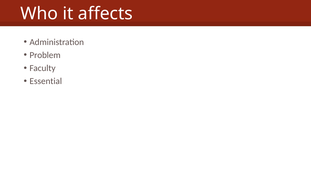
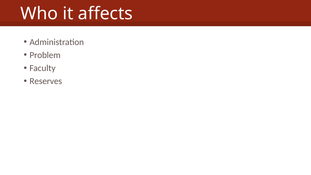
Essential: Essential -> Reserves
